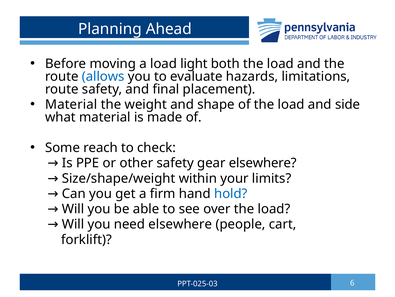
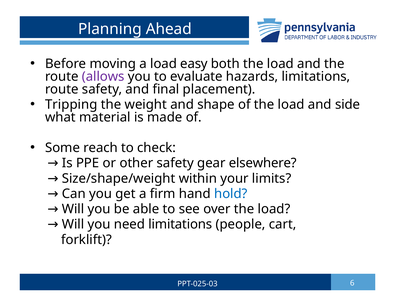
light: light -> easy
allows colour: blue -> purple
Material at (71, 104): Material -> Tripping
need elsewhere: elsewhere -> limitations
